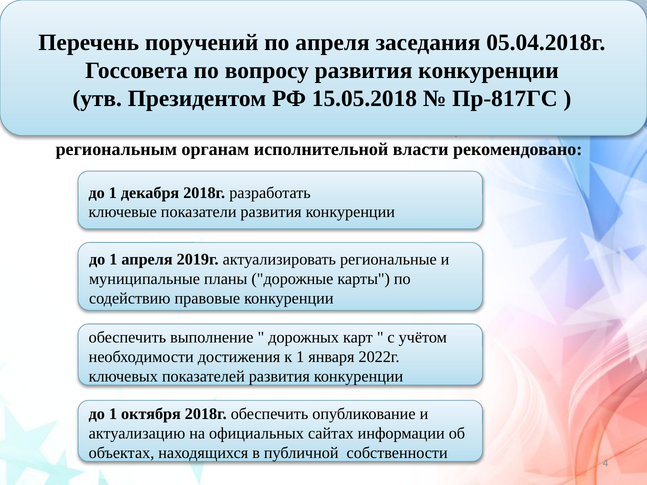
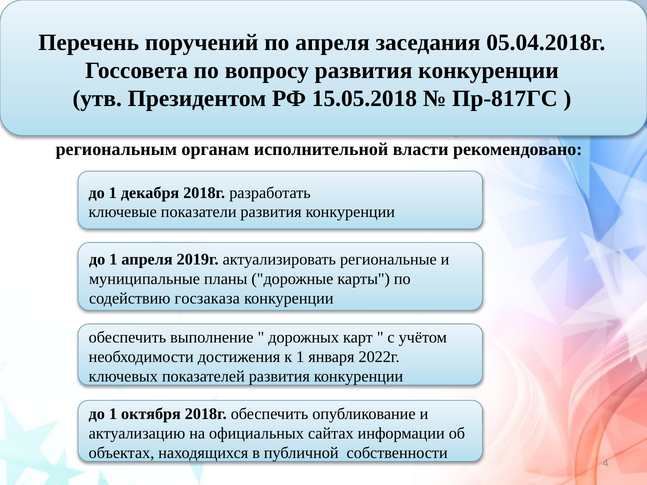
правовые: правовые -> госзаказа
